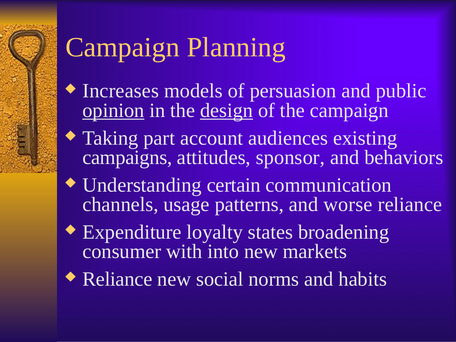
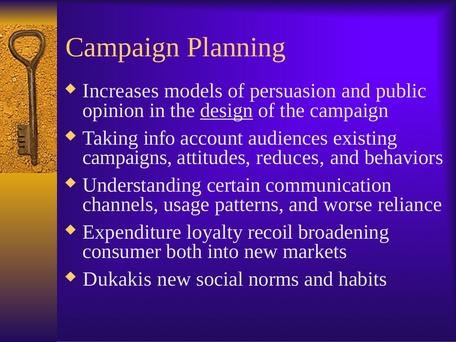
opinion underline: present -> none
part: part -> info
sponsor: sponsor -> reduces
states: states -> recoil
with: with -> both
Reliance at (117, 279): Reliance -> Dukakis
